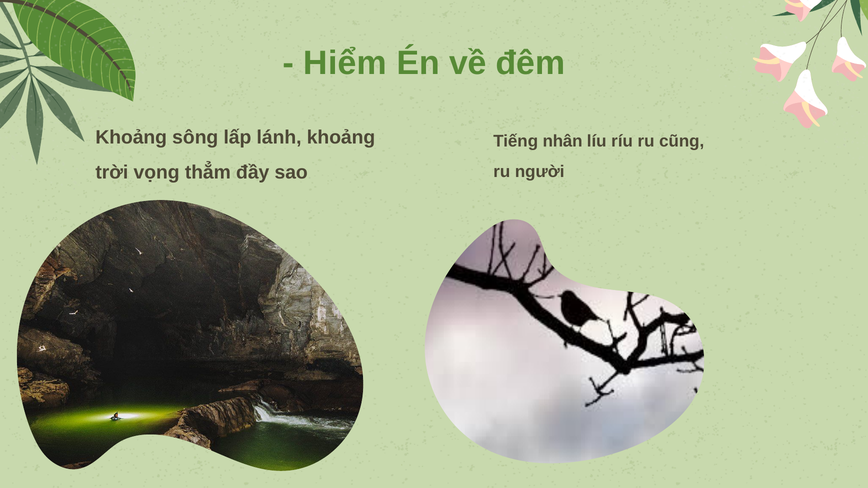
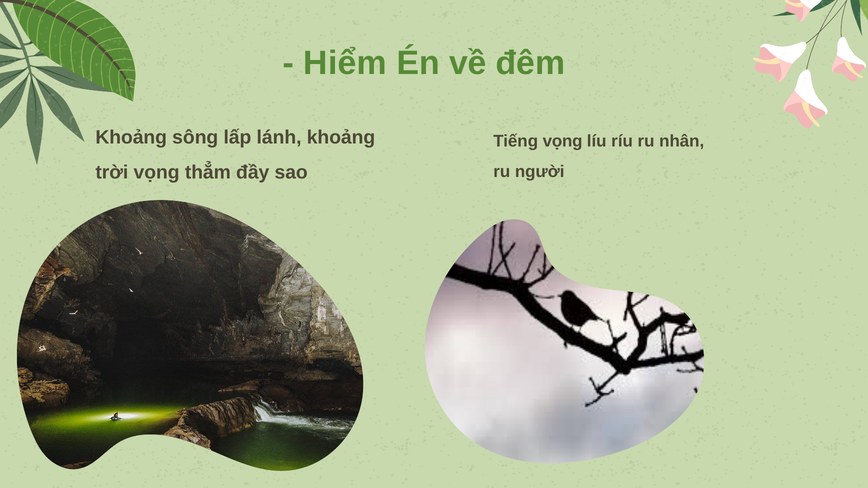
Tiếng nhân: nhân -> vọng
cũng: cũng -> nhân
